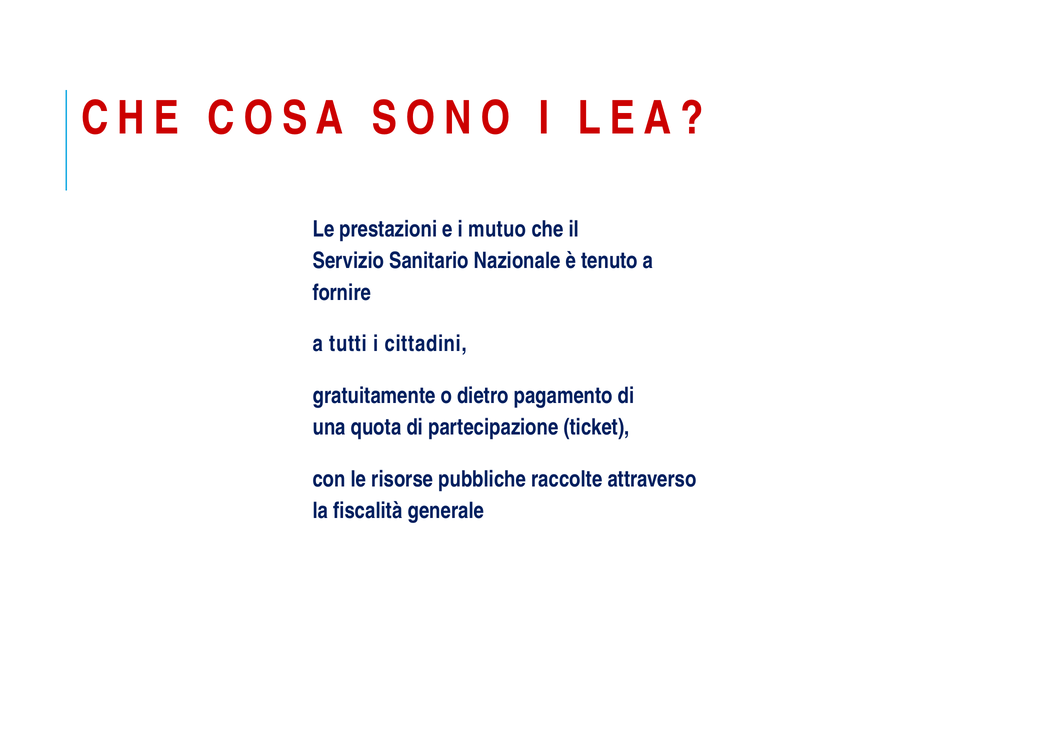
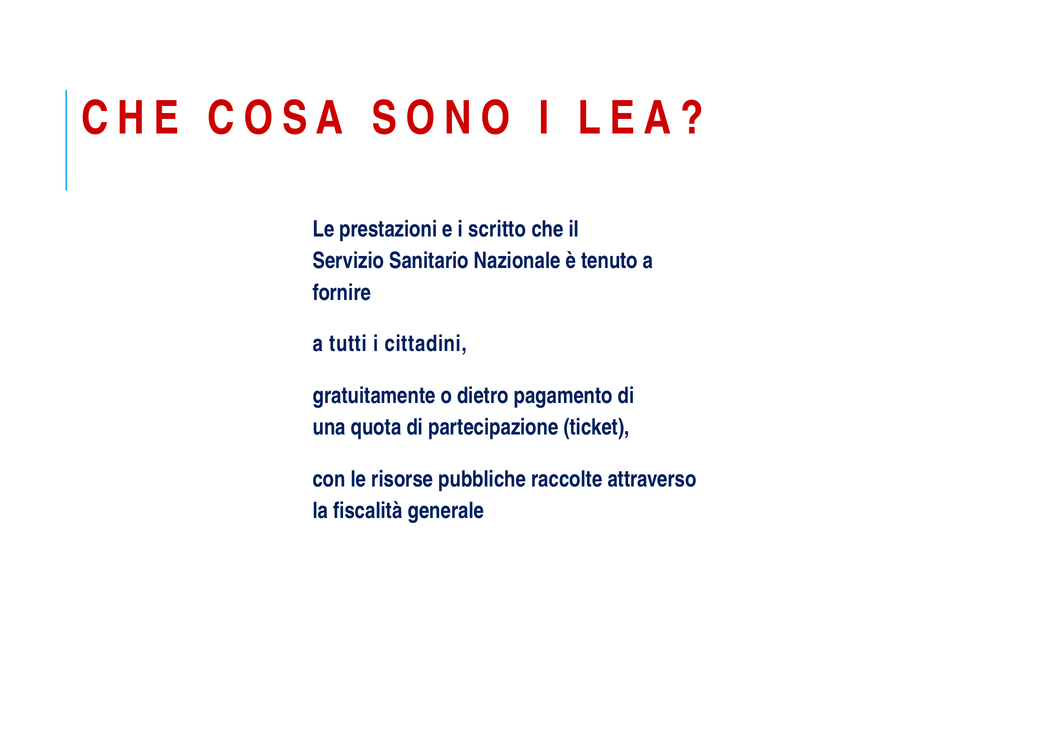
mutuo: mutuo -> scritto
